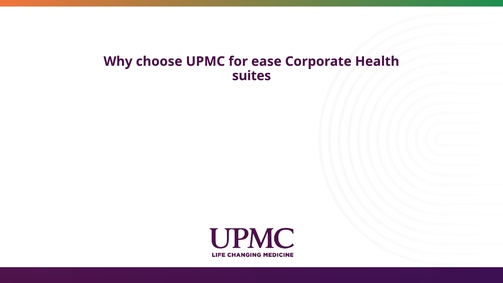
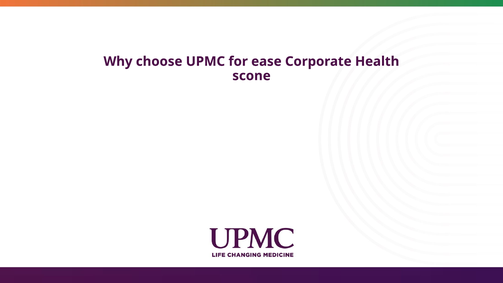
suites: suites -> scone
